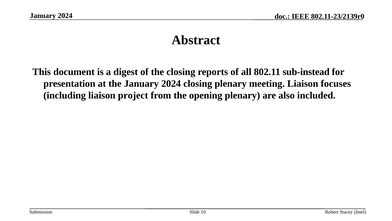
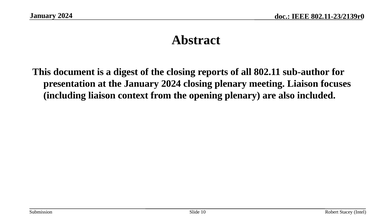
sub-instead: sub-instead -> sub-author
project: project -> context
